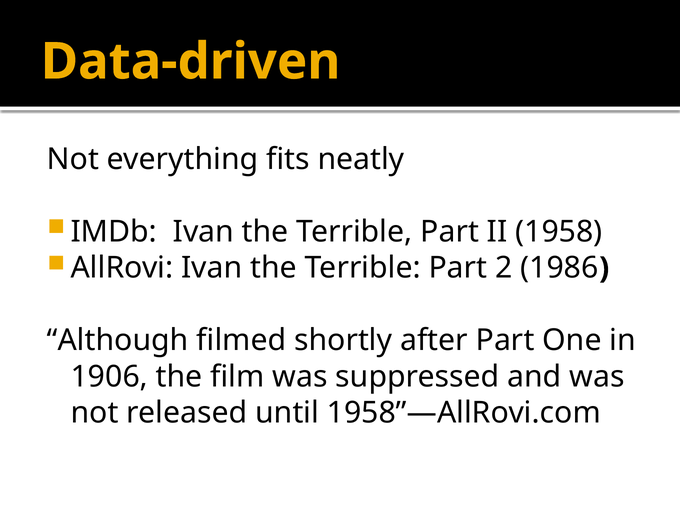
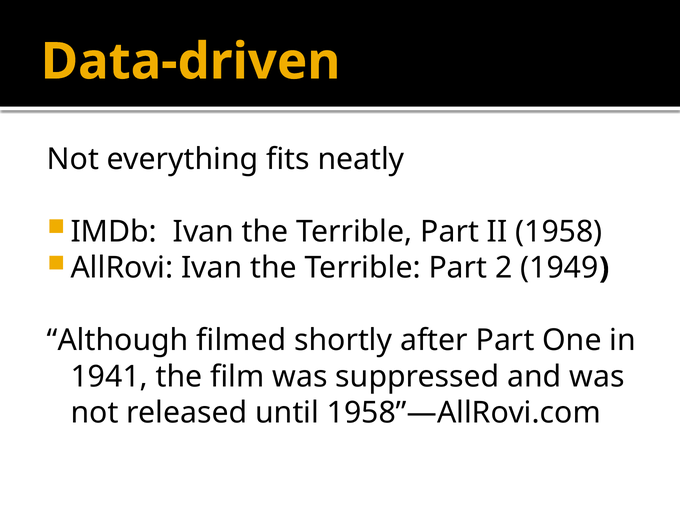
1986: 1986 -> 1949
1906: 1906 -> 1941
